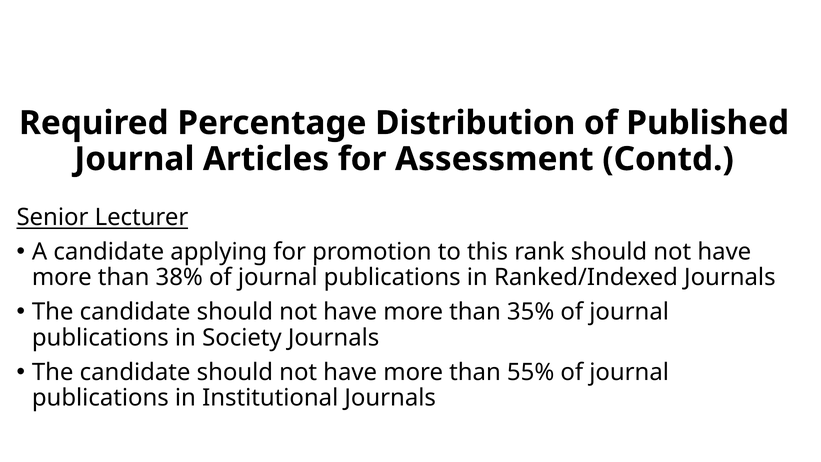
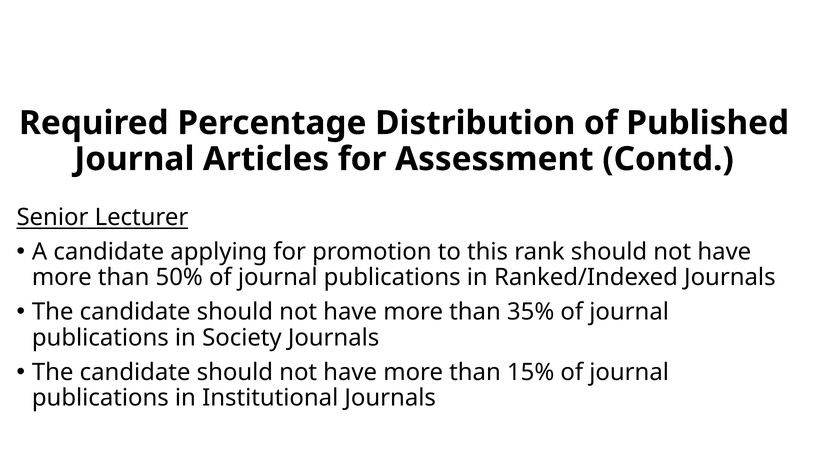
38%: 38% -> 50%
55%: 55% -> 15%
